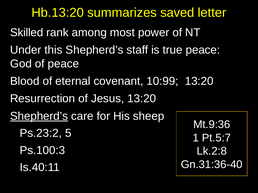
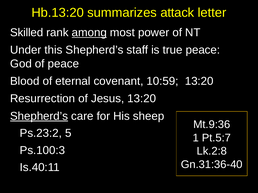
saved: saved -> attack
among underline: none -> present
10:99: 10:99 -> 10:59
